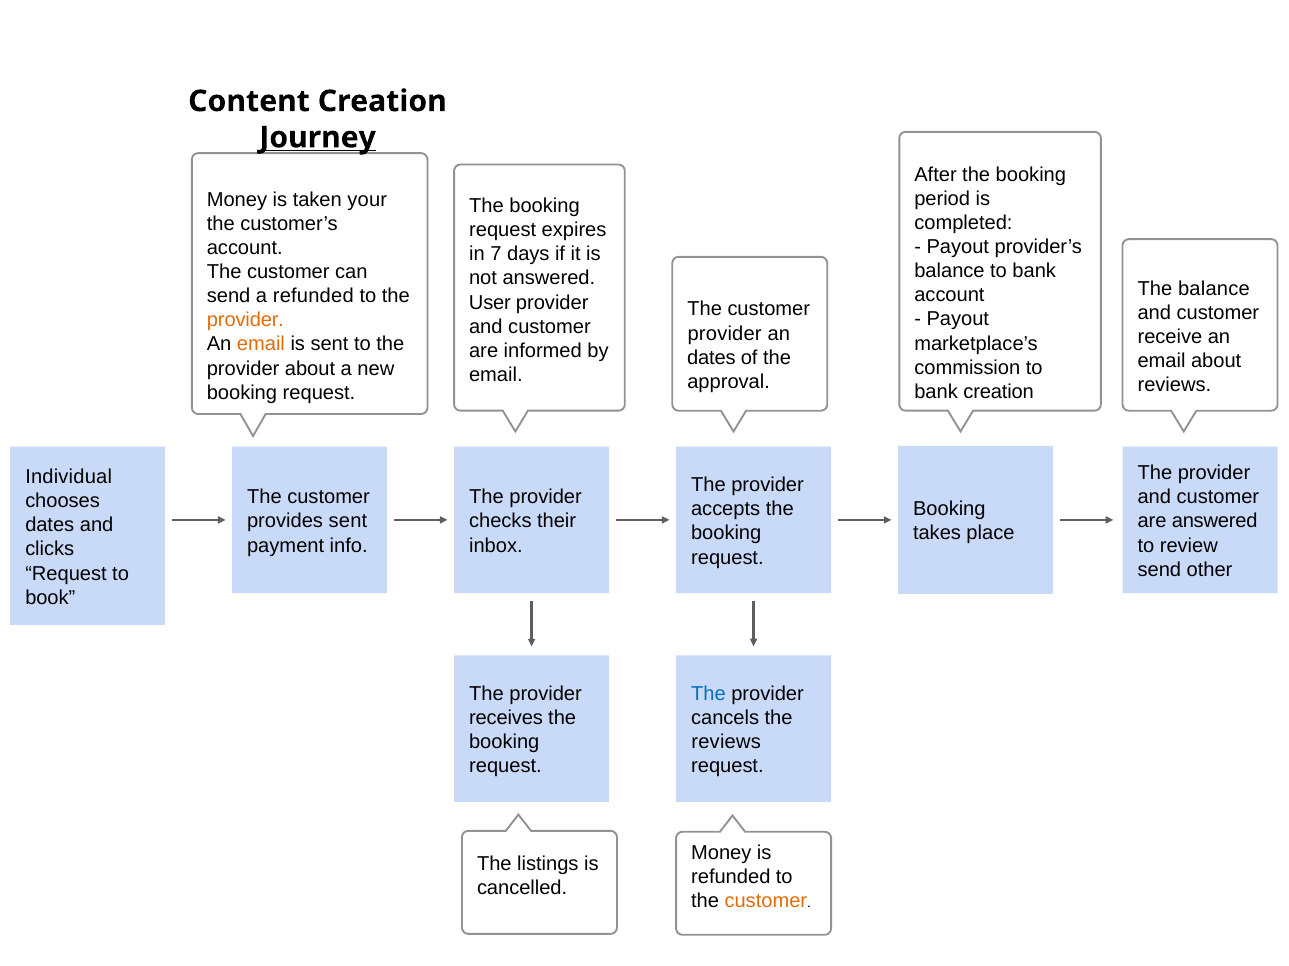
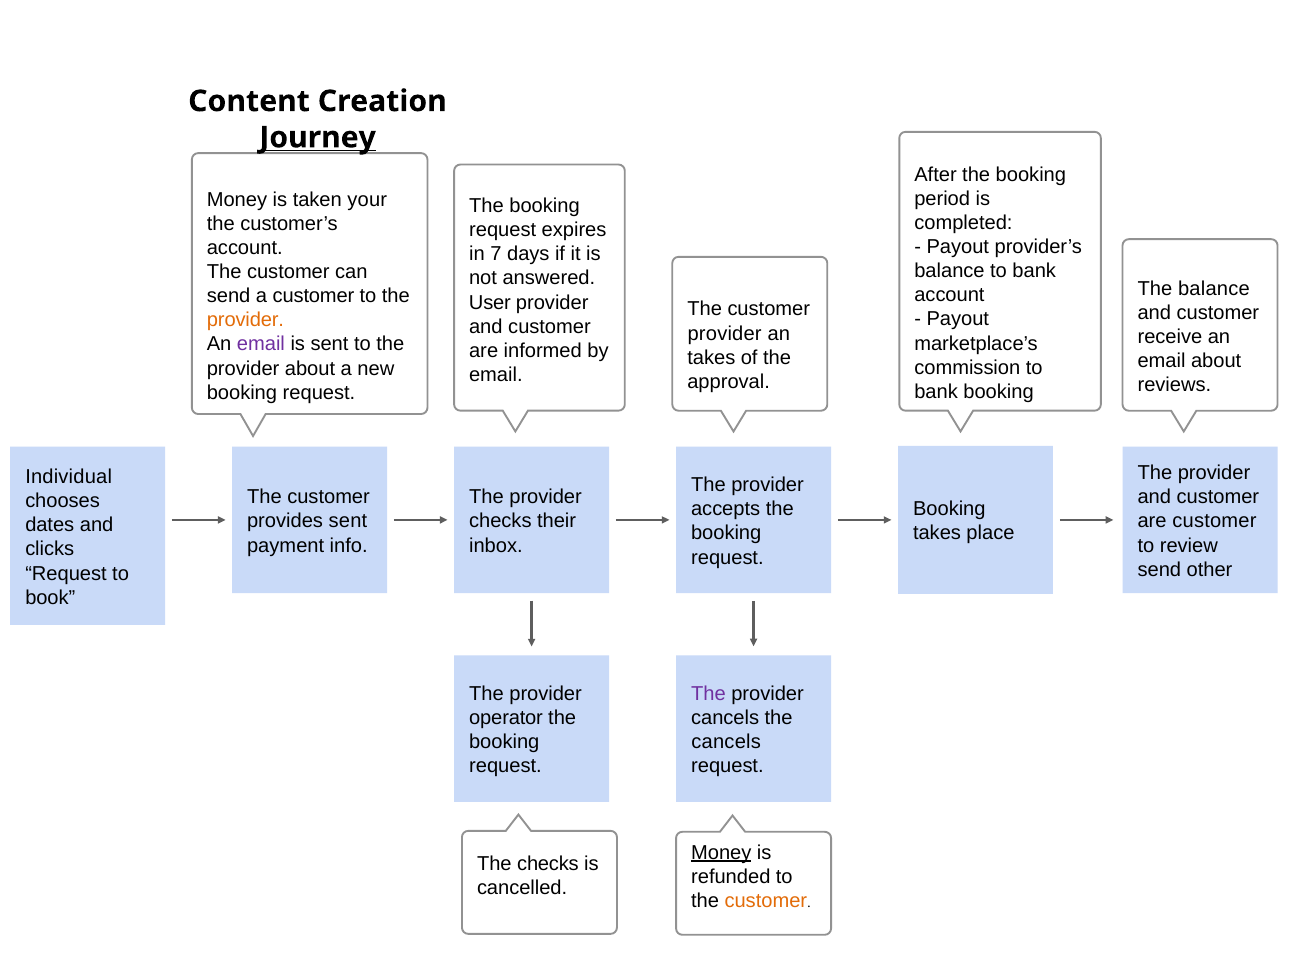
a refunded: refunded -> customer
email at (261, 345) colour: orange -> purple
dates at (711, 358): dates -> takes
bank creation: creation -> booking
are answered: answered -> customer
The at (708, 694) colour: blue -> purple
receives: receives -> operator
reviews at (726, 743): reviews -> cancels
Money at (721, 853) underline: none -> present
The listings: listings -> checks
